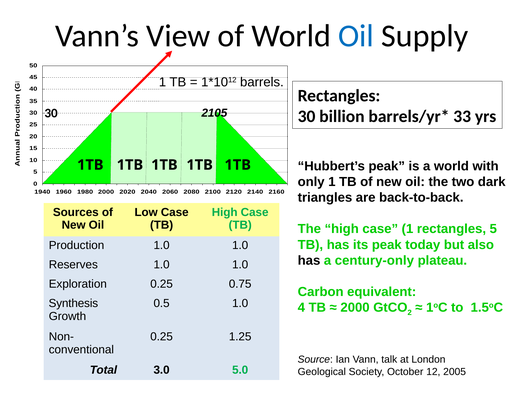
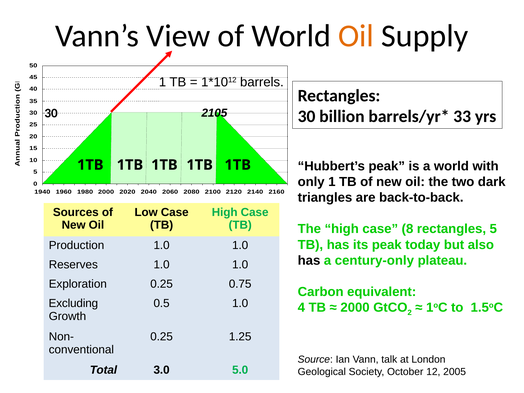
Oil at (356, 36) colour: blue -> orange
case 1: 1 -> 8
Synthesis: Synthesis -> Excluding
